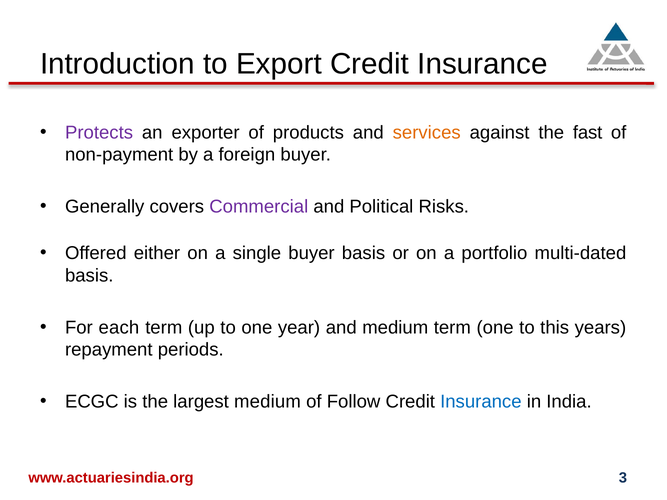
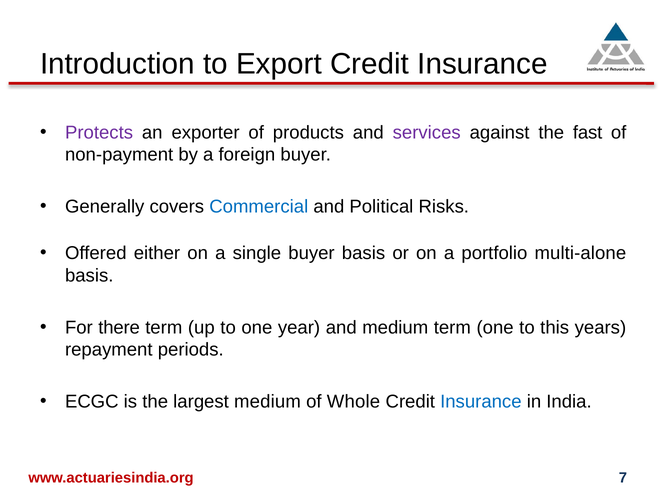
services colour: orange -> purple
Commercial colour: purple -> blue
multi-dated: multi-dated -> multi-alone
each: each -> there
Follow: Follow -> Whole
3: 3 -> 7
